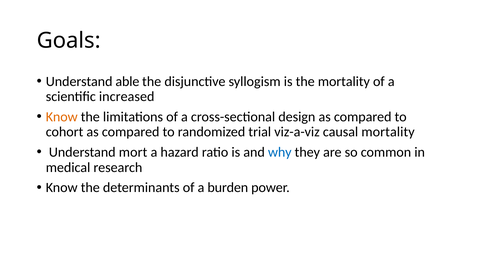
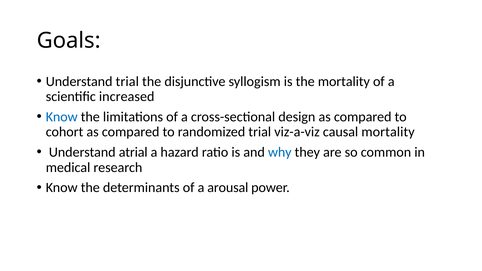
Understand able: able -> trial
Know at (62, 117) colour: orange -> blue
mort: mort -> atrial
burden: burden -> arousal
